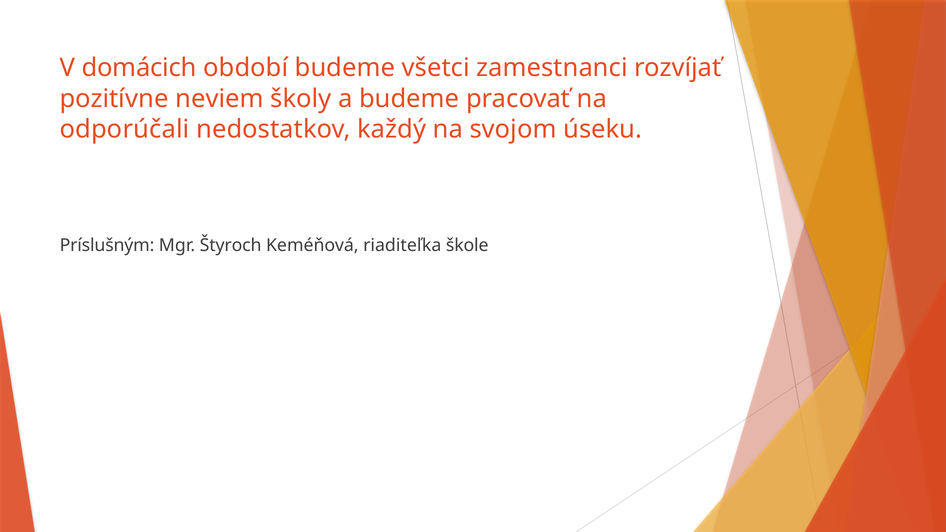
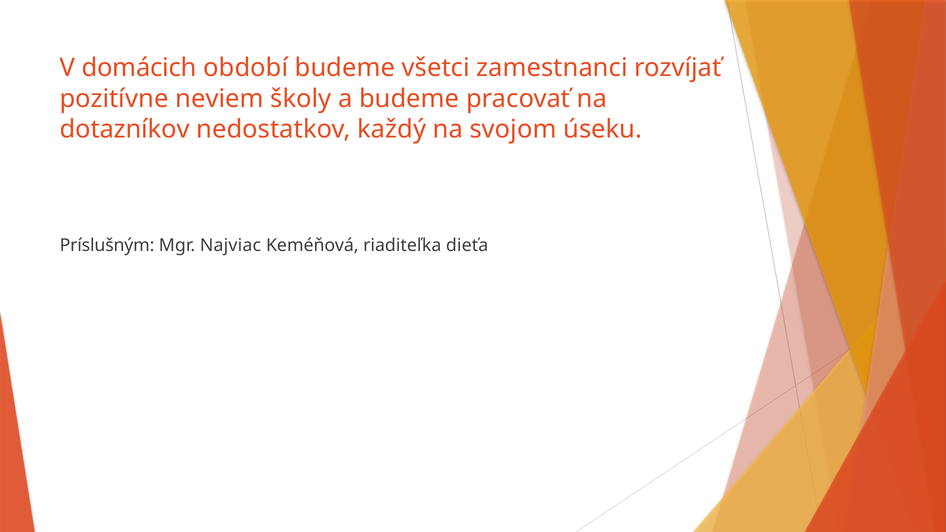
odporúčali: odporúčali -> dotazníkov
Štyroch: Štyroch -> Najviac
škole: škole -> dieťa
